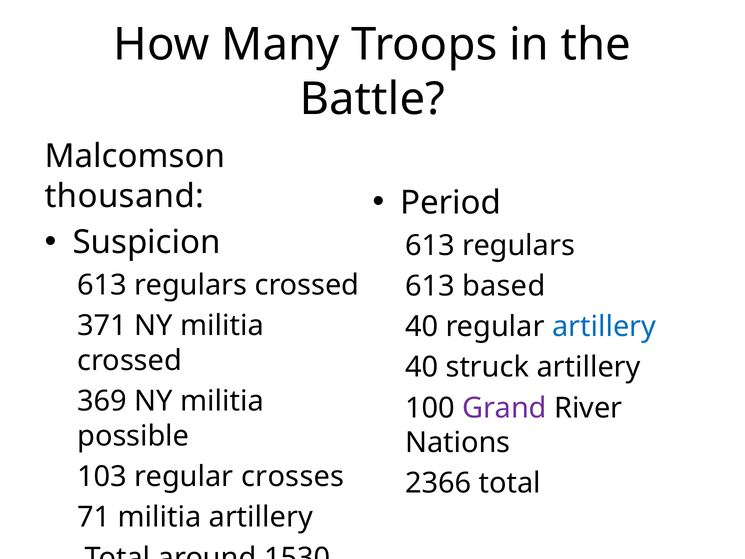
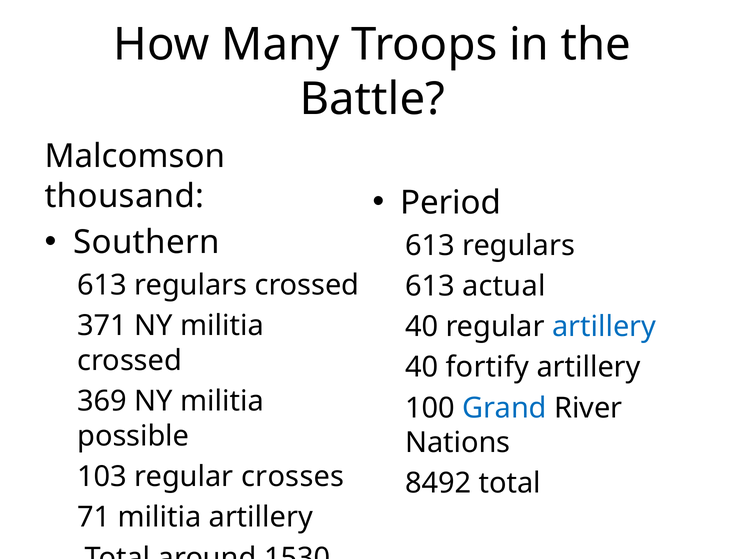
Suspicion: Suspicion -> Southern
based: based -> actual
struck: struck -> fortify
Grand colour: purple -> blue
2366: 2366 -> 8492
